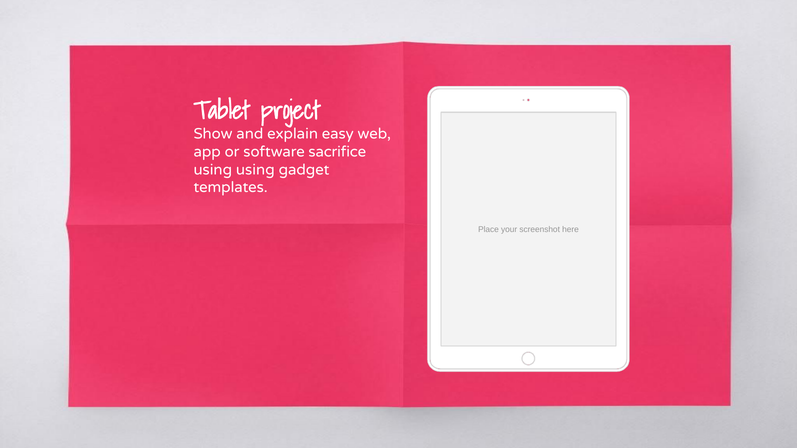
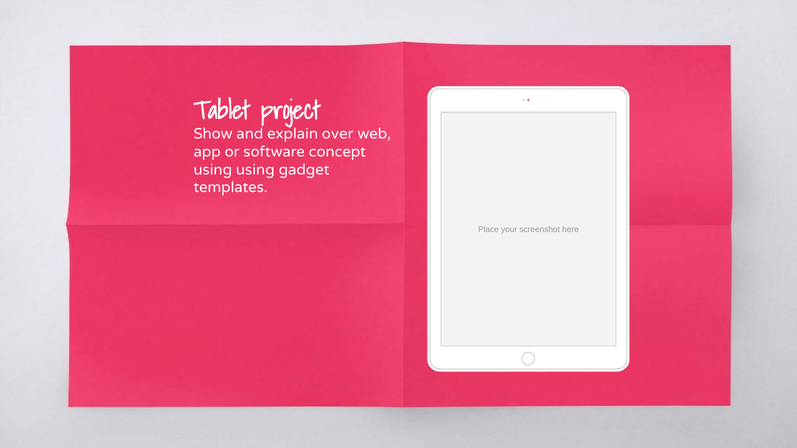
easy: easy -> over
sacrifice: sacrifice -> concept
